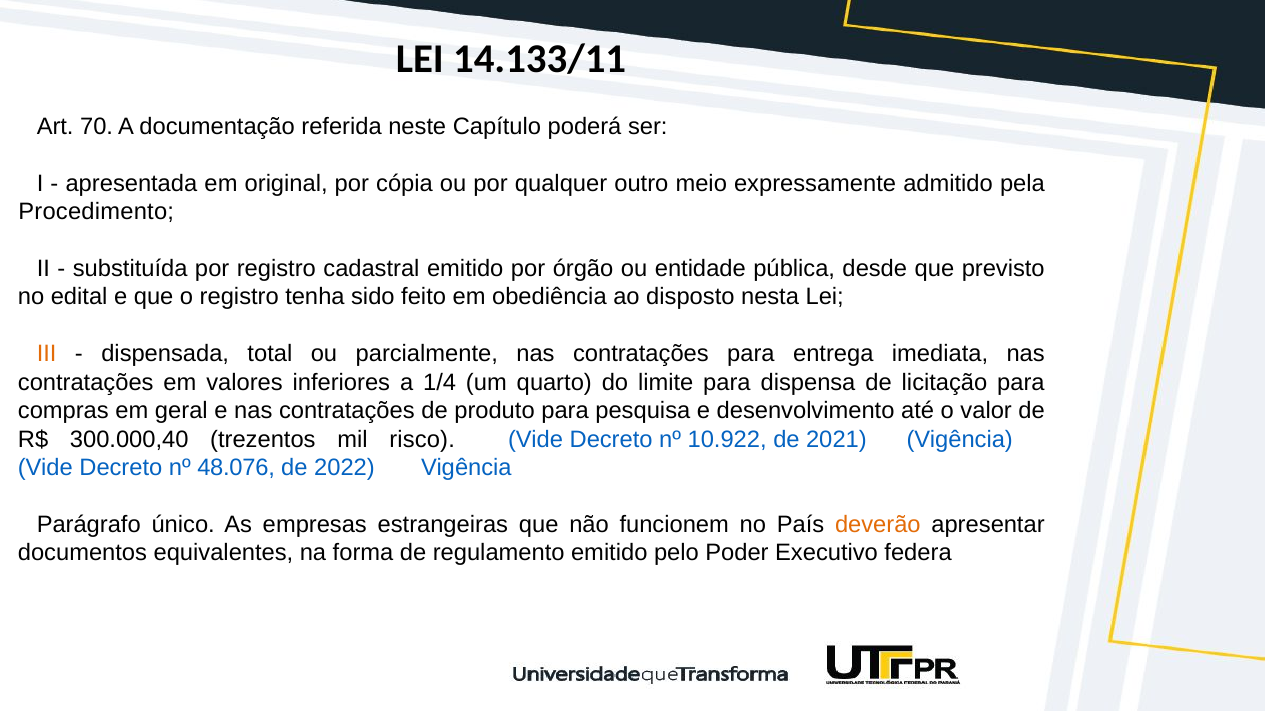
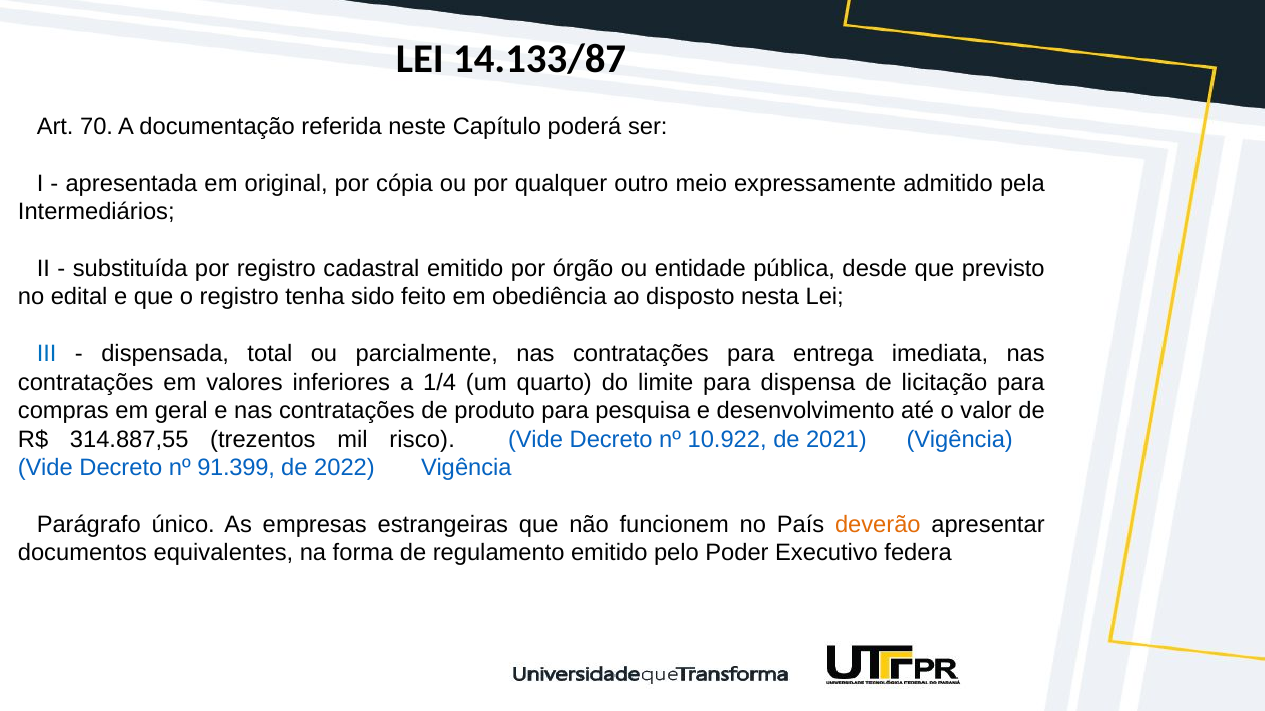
14.133/11: 14.133/11 -> 14.133/87
Procedimento: Procedimento -> Intermediários
III colour: orange -> blue
300.000,40: 300.000,40 -> 314.887,55
48.076: 48.076 -> 91.399
